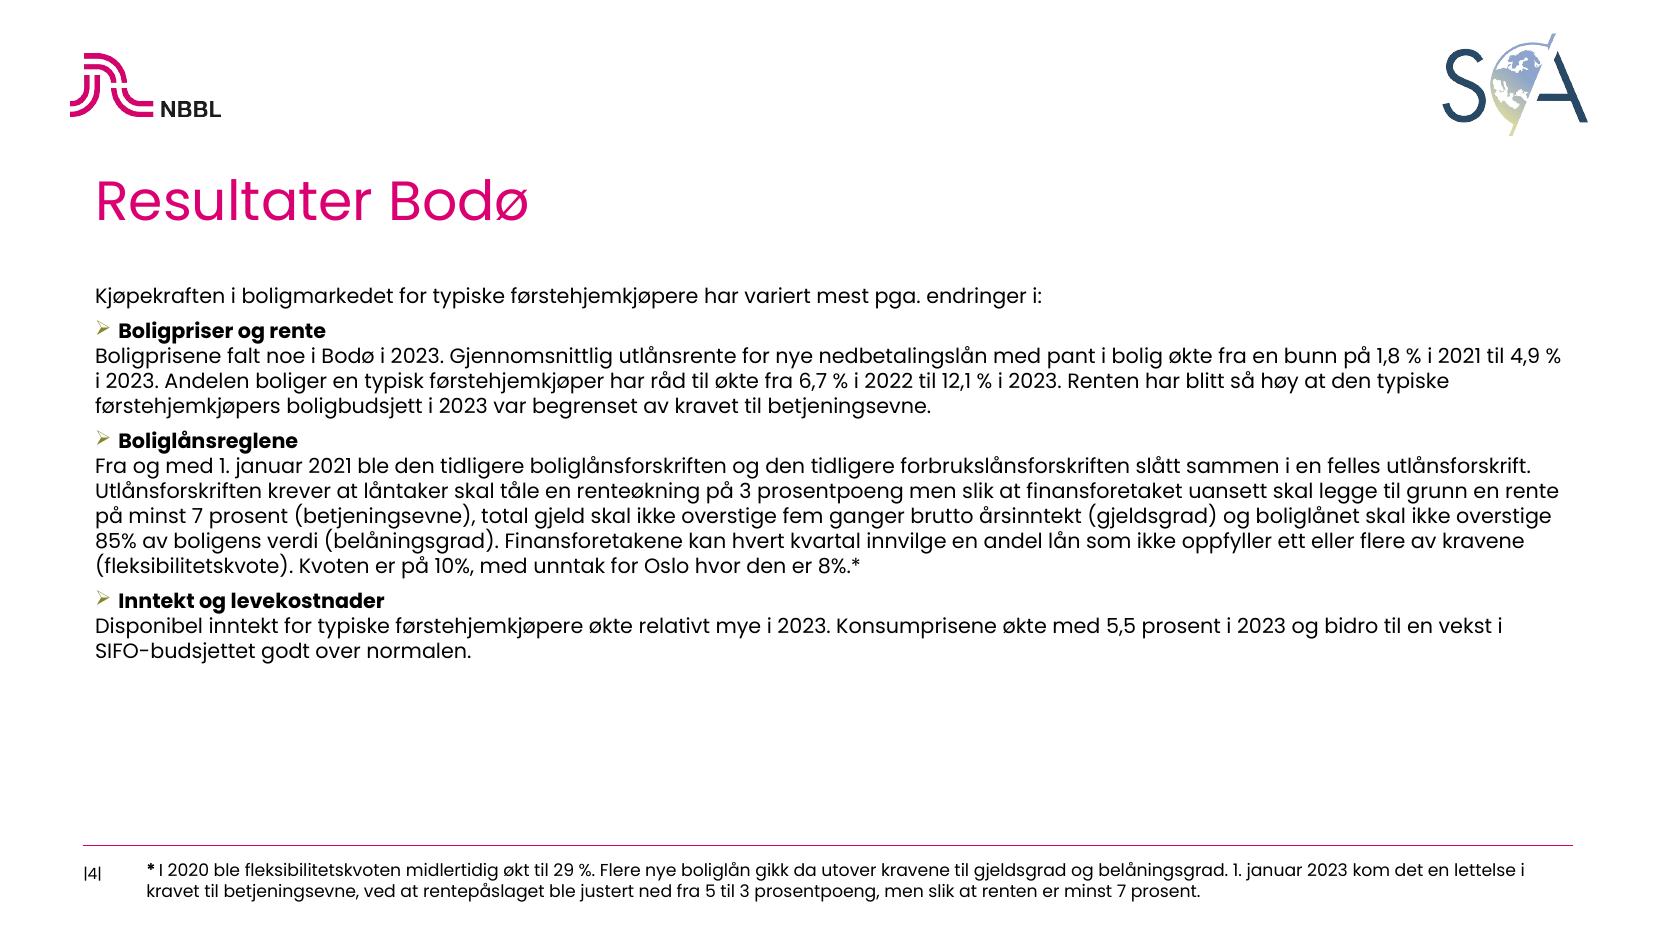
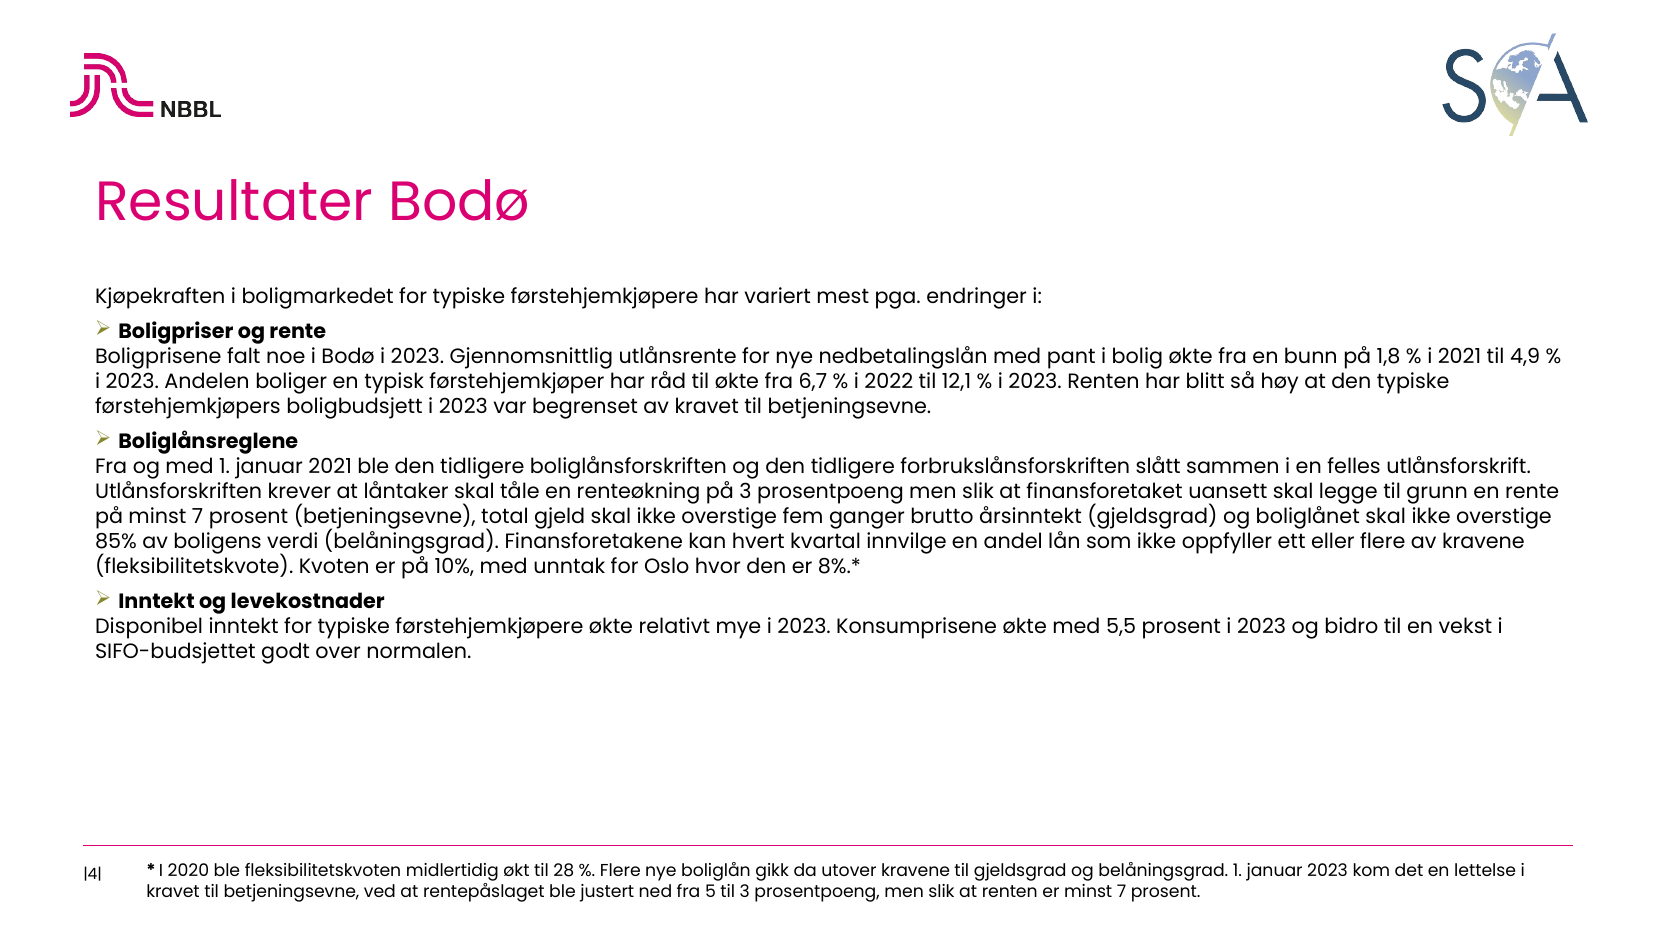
29: 29 -> 28
